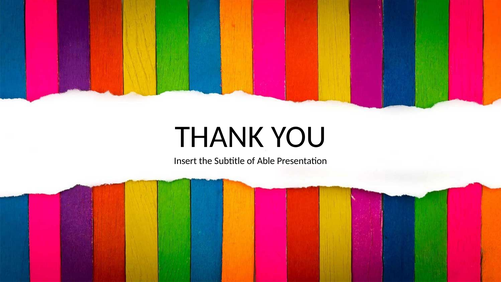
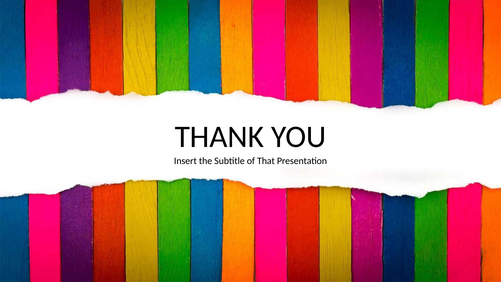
Able: Able -> That
